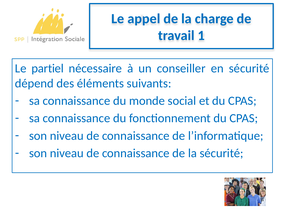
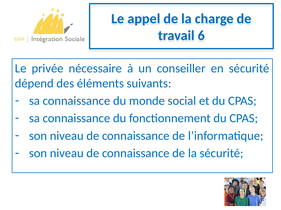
1: 1 -> 6
partiel: partiel -> privée
